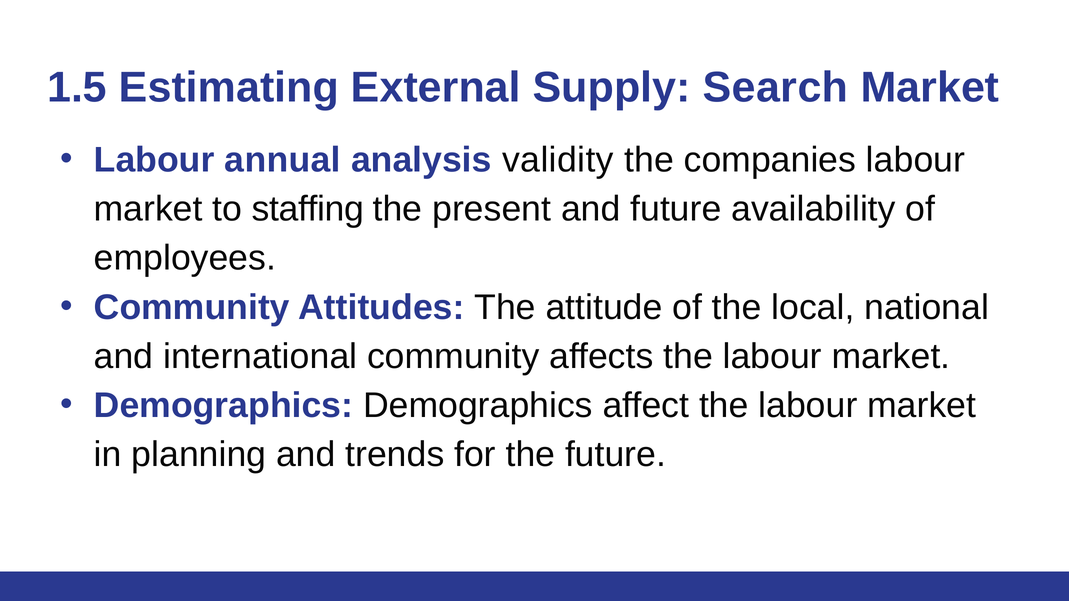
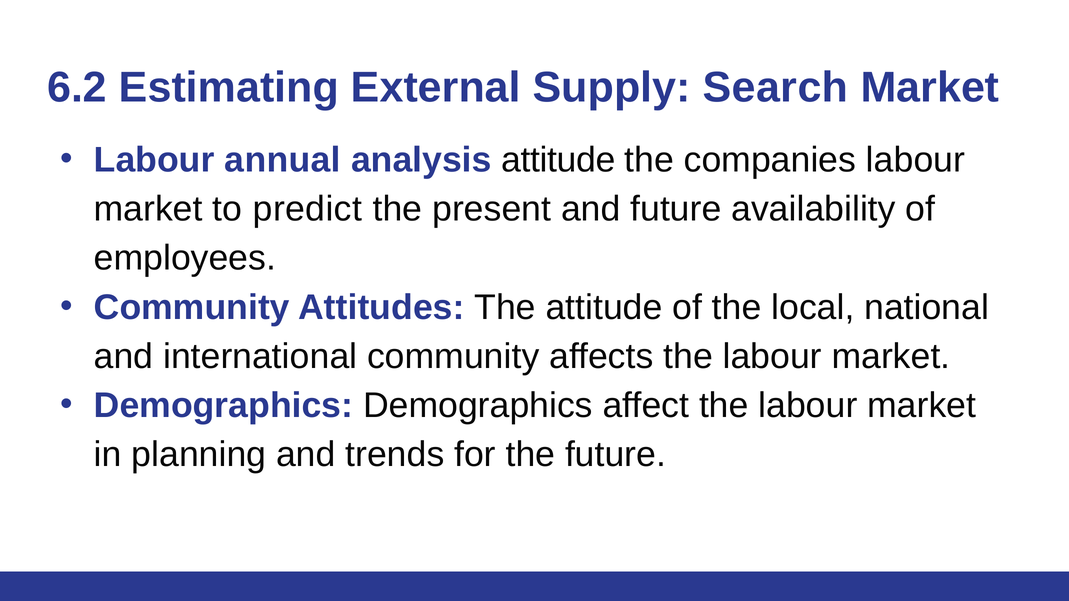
1.5: 1.5 -> 6.2
analysis validity: validity -> attitude
staffing: staffing -> predict
